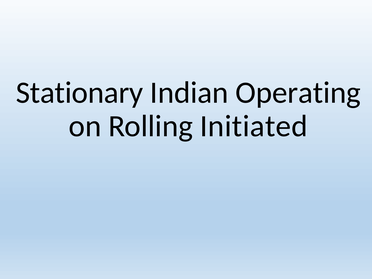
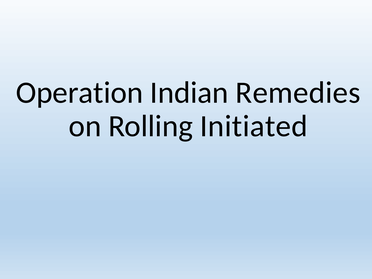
Stationary: Stationary -> Operation
Operating: Operating -> Remedies
